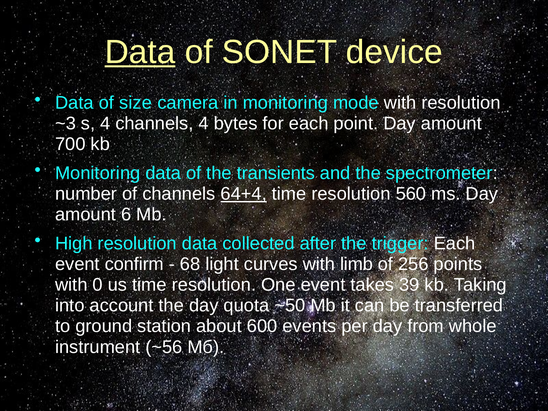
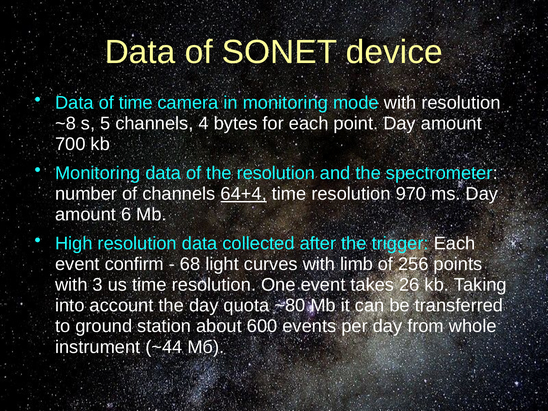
Data at (140, 52) underline: present -> none
of size: size -> time
~3: ~3 -> ~8
s 4: 4 -> 5
the transients: transients -> resolution
560: 560 -> 970
0: 0 -> 3
39: 39 -> 26
~50: ~50 -> ~80
~56: ~56 -> ~44
